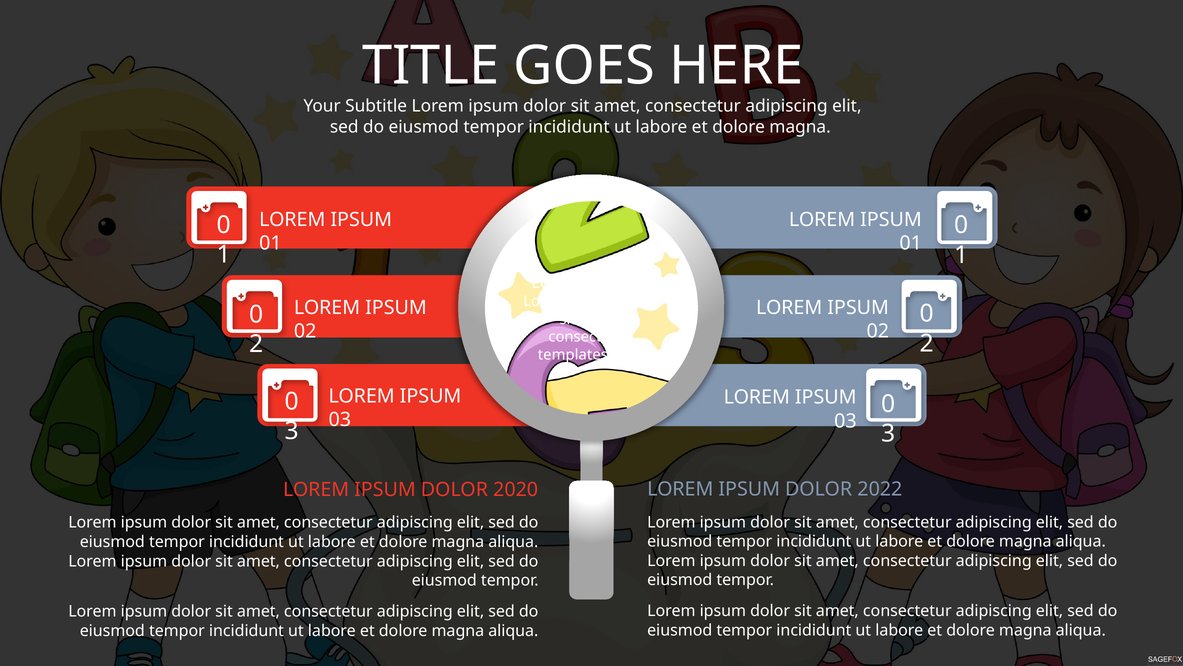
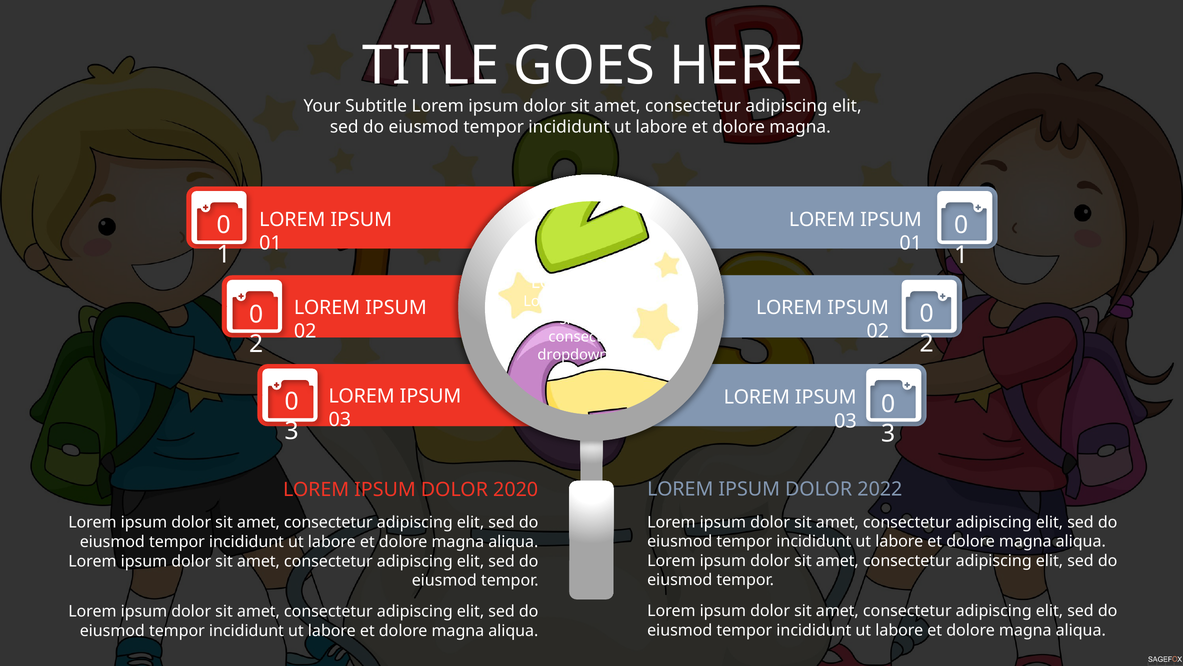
templates: templates -> dropdown
